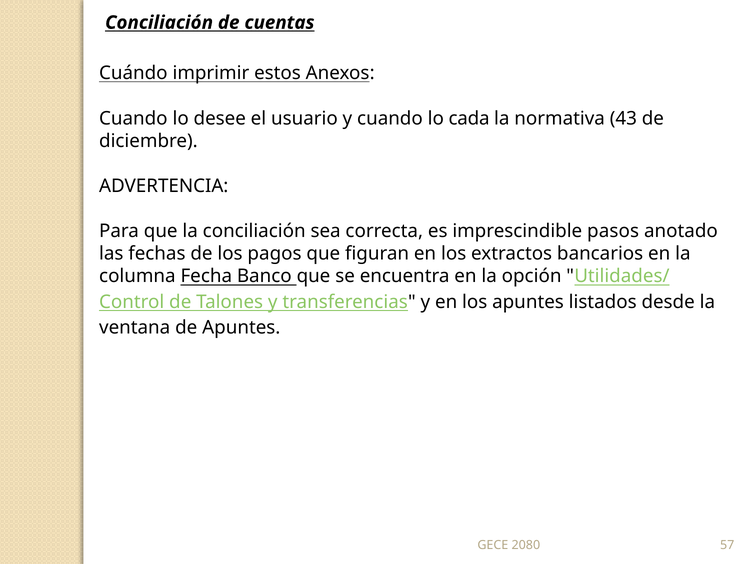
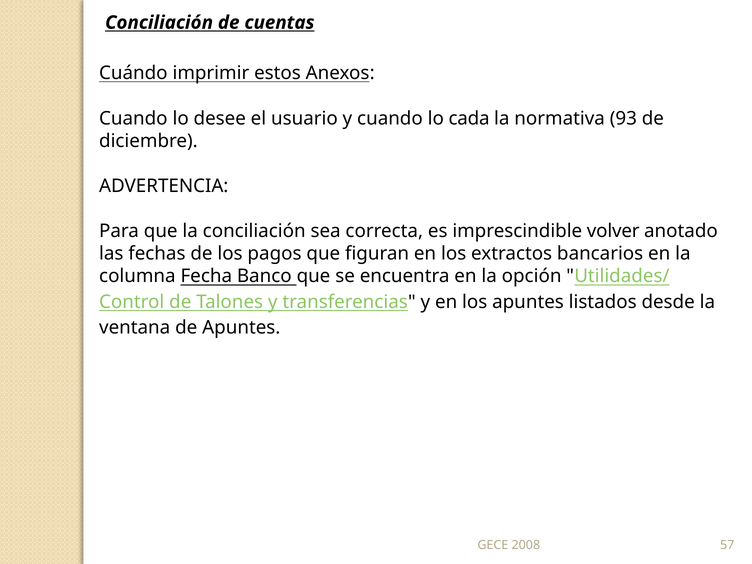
43: 43 -> 93
pasos: pasos -> volver
2080: 2080 -> 2008
